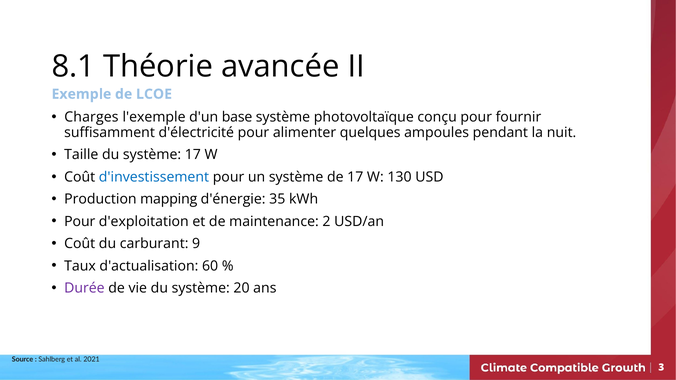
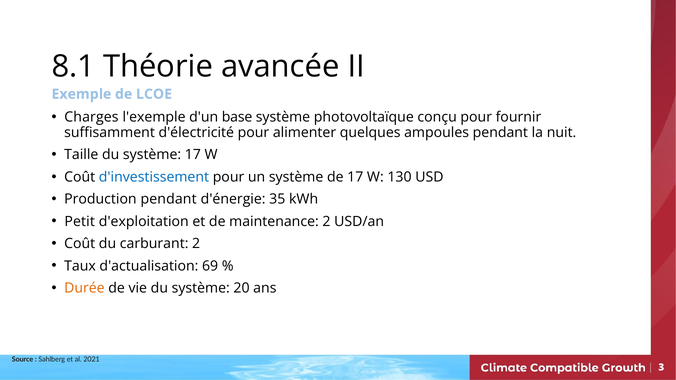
Production mapping: mapping -> pendant
Pour at (80, 222): Pour -> Petit
carburant 9: 9 -> 2
60: 60 -> 69
Durée colour: purple -> orange
